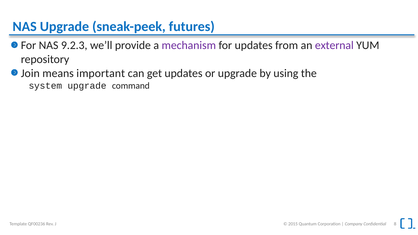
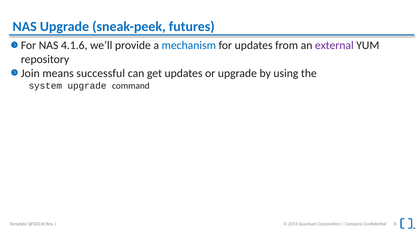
9.2.3: 9.2.3 -> 4.1.6
mechanism colour: purple -> blue
important: important -> successful
